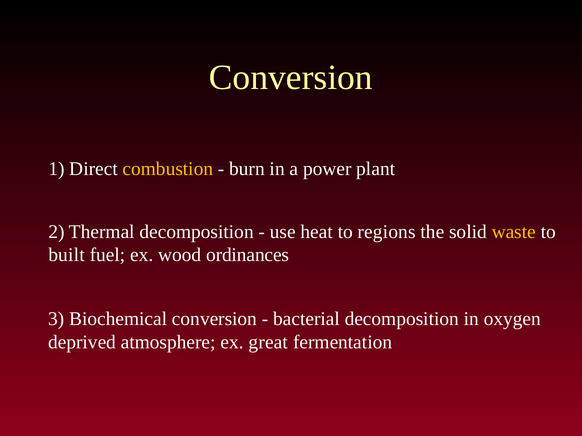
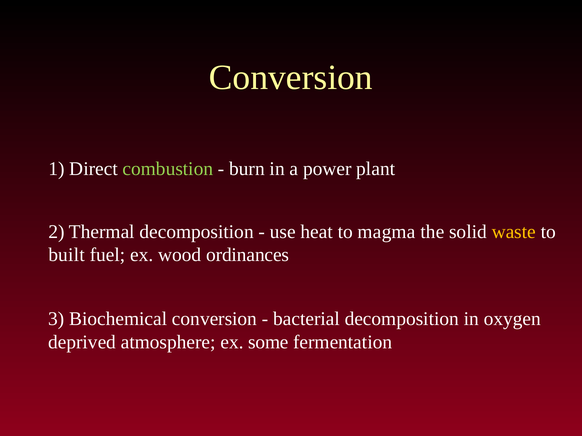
combustion colour: yellow -> light green
regions: regions -> magma
great: great -> some
